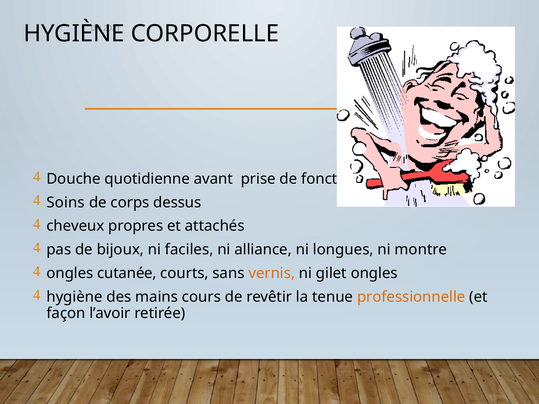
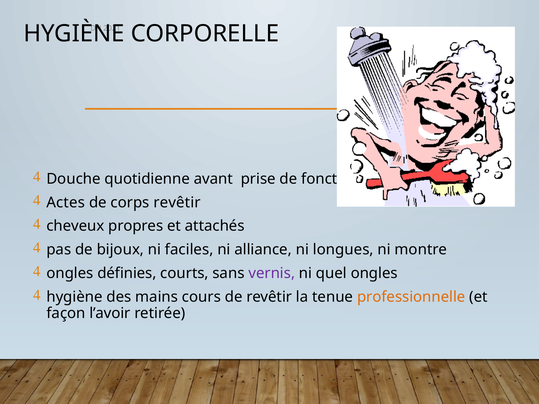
Soins: Soins -> Actes
corps dessus: dessus -> revêtir
cutanée: cutanée -> définies
vernis colour: orange -> purple
gilet: gilet -> quel
